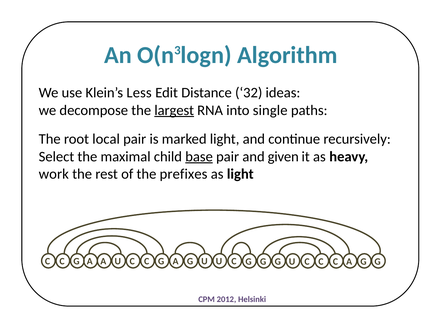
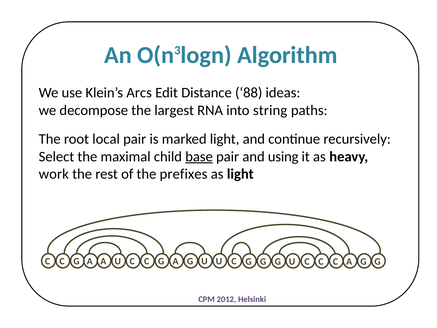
Less: Less -> Arcs
32: 32 -> 88
largest underline: present -> none
single: single -> string
given: given -> using
